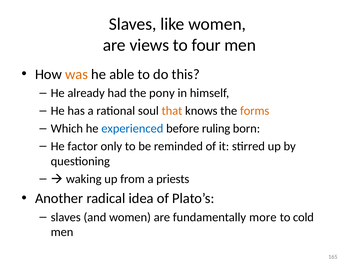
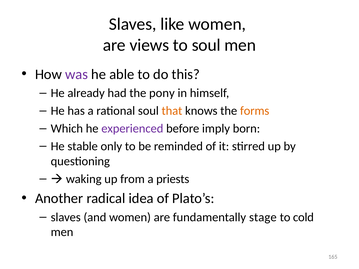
to four: four -> soul
was colour: orange -> purple
experienced colour: blue -> purple
ruling: ruling -> imply
factor: factor -> stable
more: more -> stage
